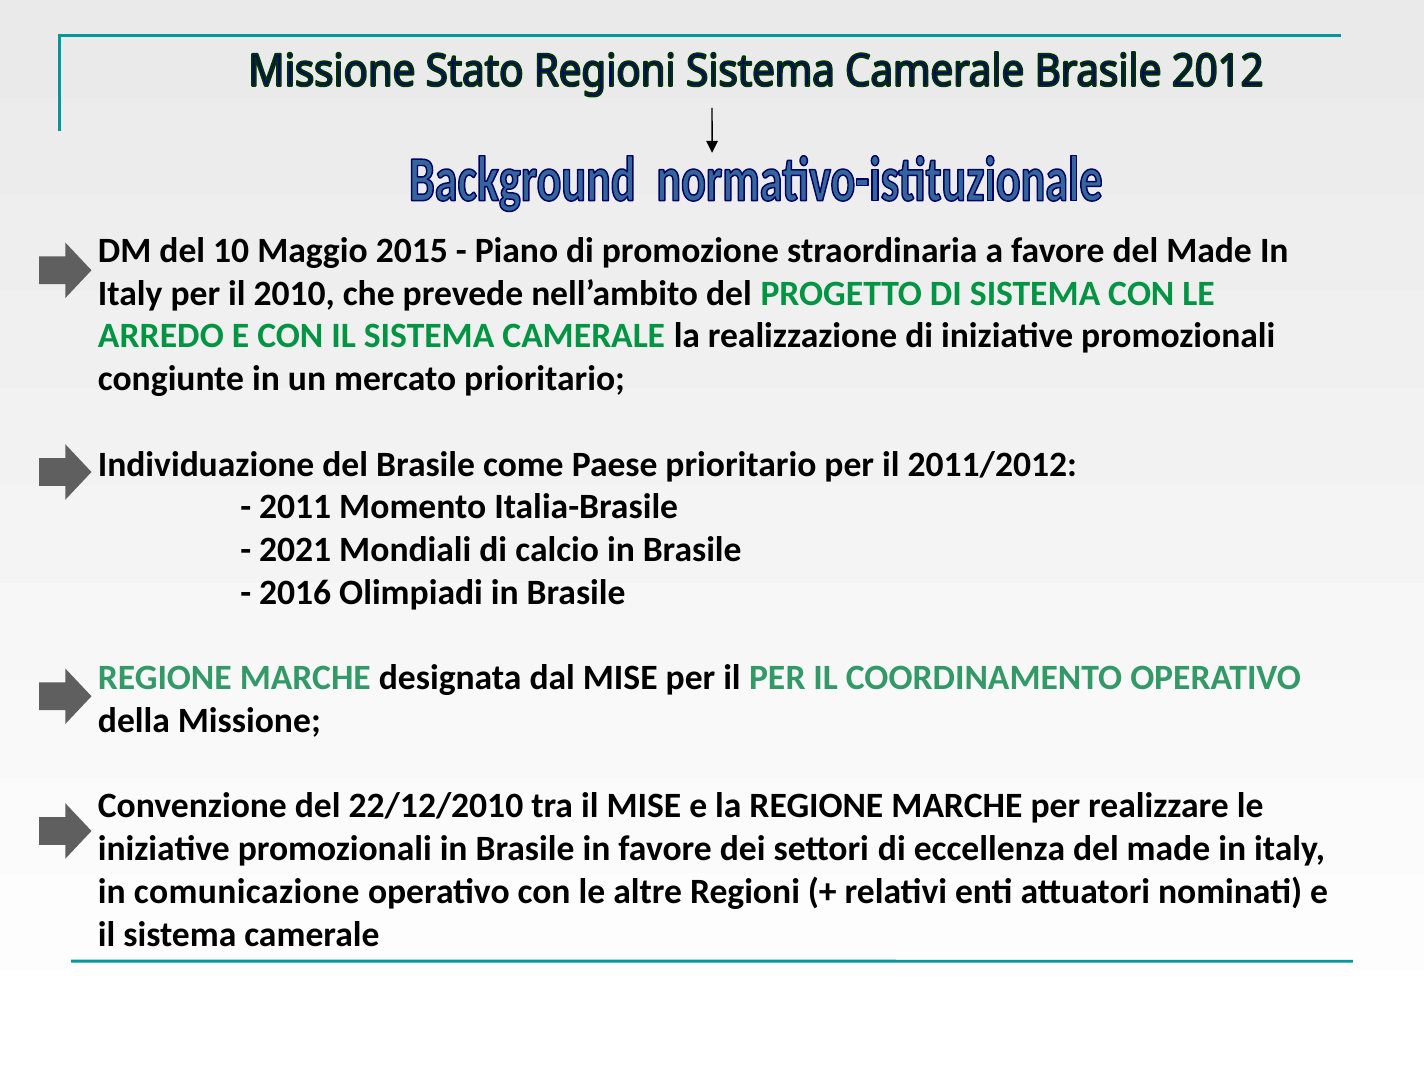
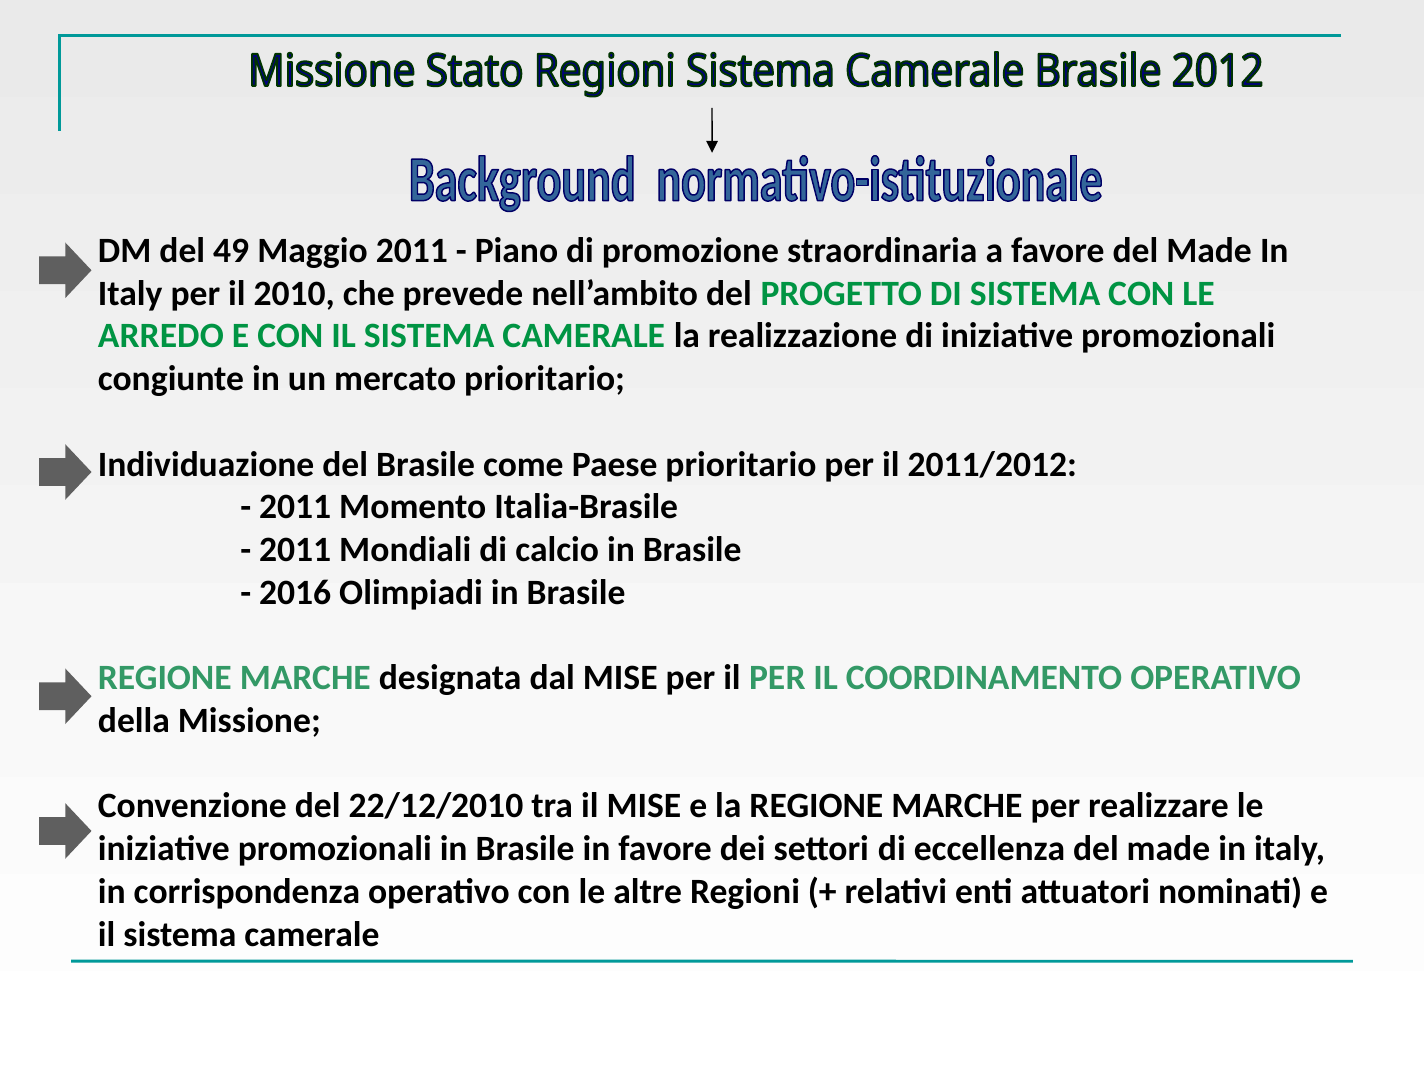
10: 10 -> 49
Maggio 2015: 2015 -> 2011
2021 at (295, 550): 2021 -> 2011
comunicazione: comunicazione -> corrispondenza
